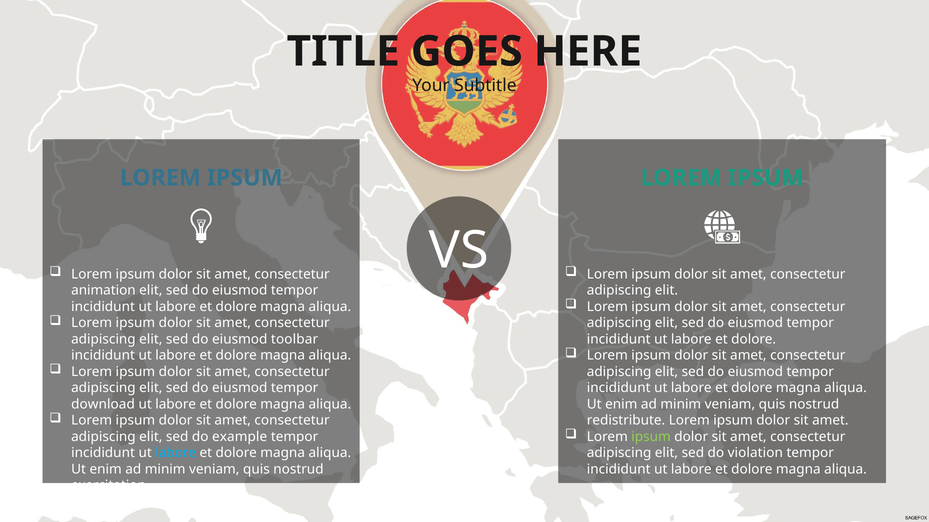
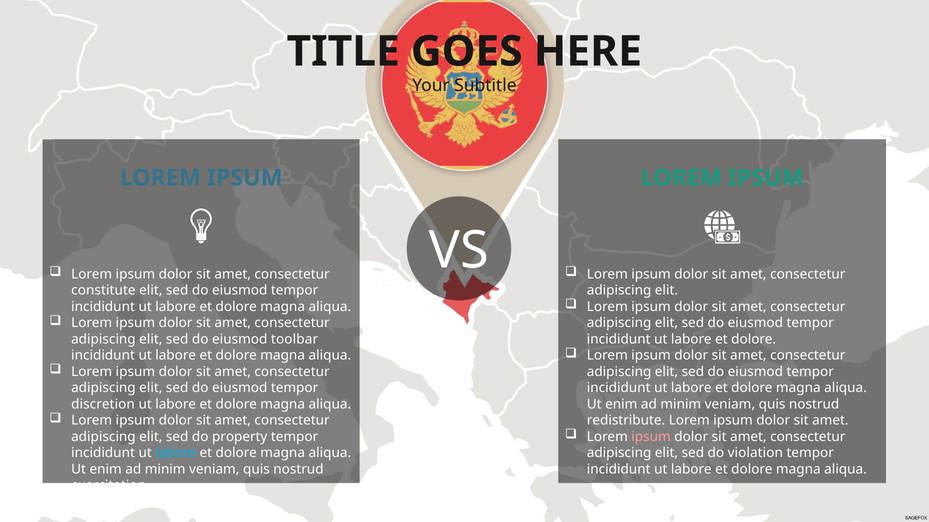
animation: animation -> constitute
download: download -> discretion
ipsum at (651, 437) colour: light green -> pink
example: example -> property
